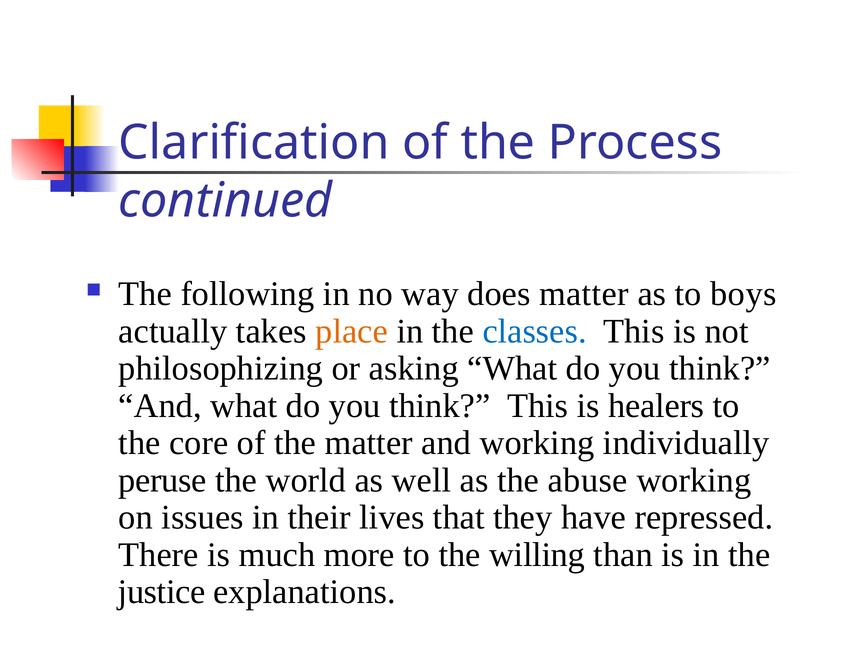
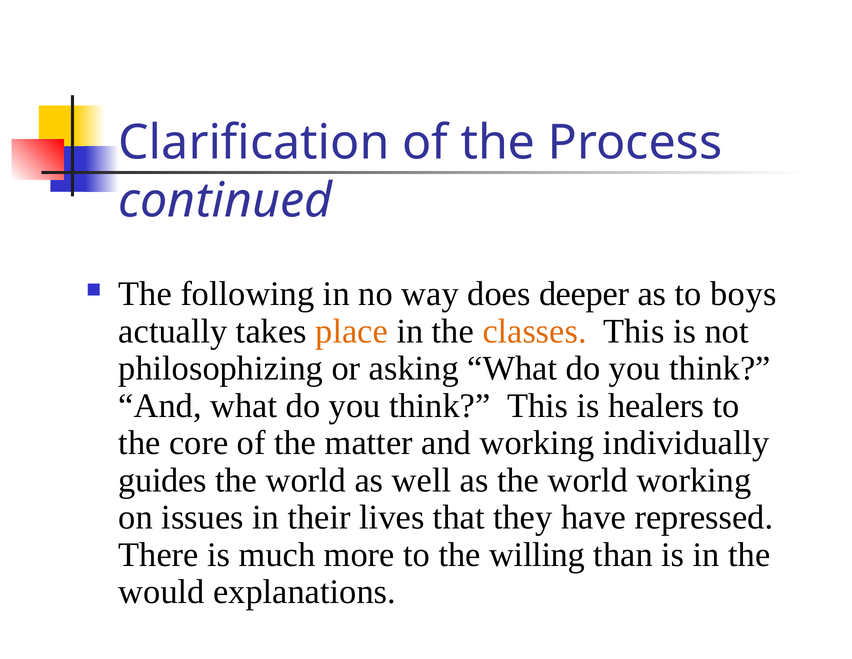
does matter: matter -> deeper
classes colour: blue -> orange
peruse: peruse -> guides
as the abuse: abuse -> world
justice: justice -> would
